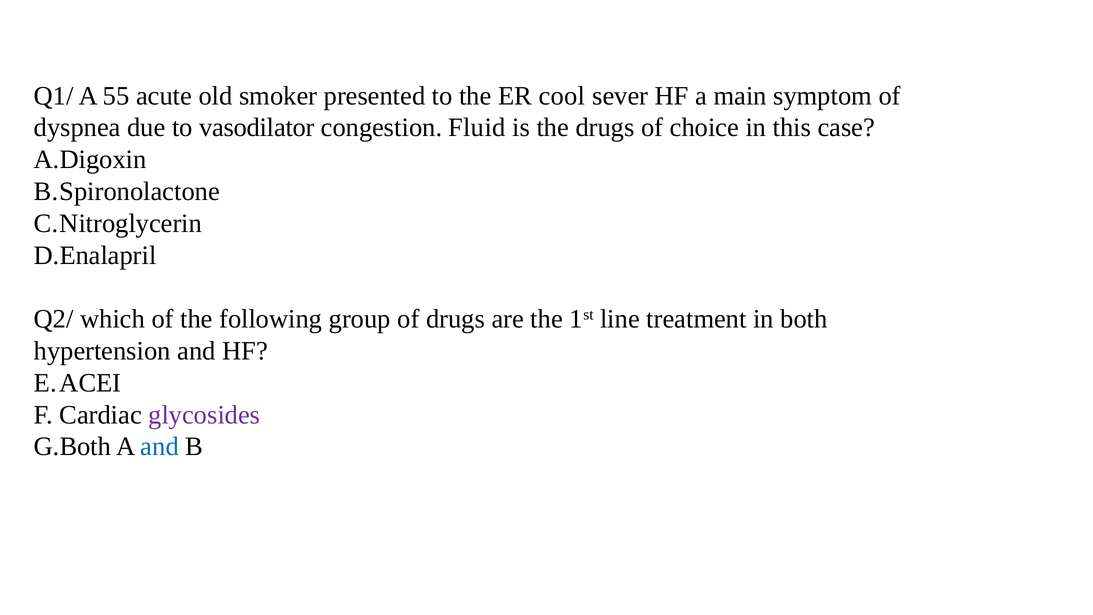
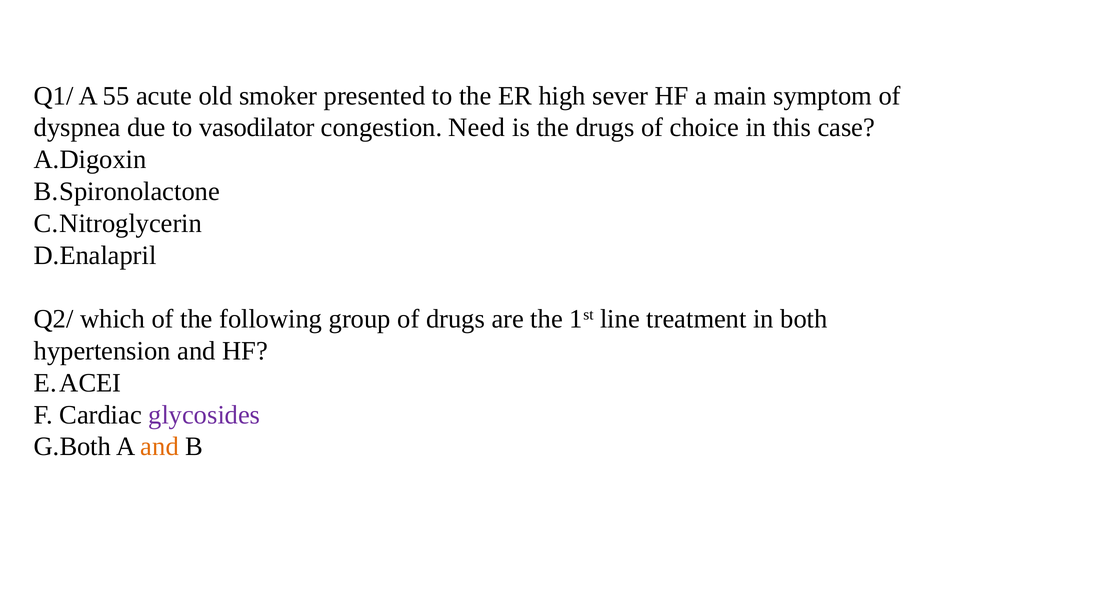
cool: cool -> high
Fluid: Fluid -> Need
and at (160, 447) colour: blue -> orange
